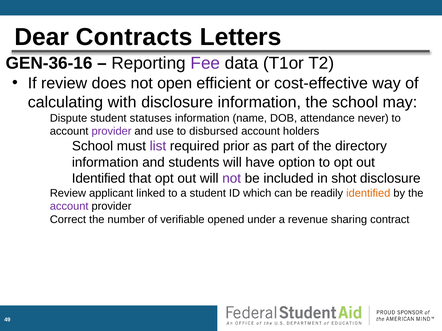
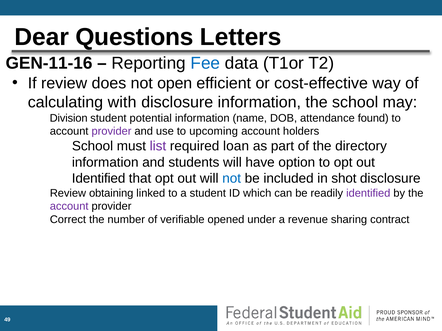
Contracts: Contracts -> Questions
GEN-36-16: GEN-36-16 -> GEN-11-16
Fee colour: purple -> blue
Dispute: Dispute -> Division
statuses: statuses -> potential
never: never -> found
disbursed: disbursed -> upcoming
prior: prior -> loan
not at (232, 179) colour: purple -> blue
applicant: applicant -> obtaining
identified at (368, 193) colour: orange -> purple
